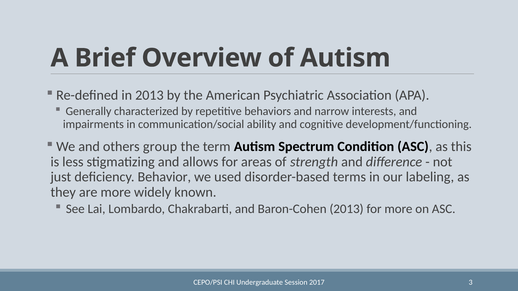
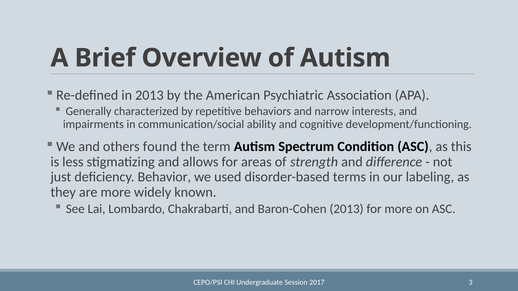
group: group -> found
